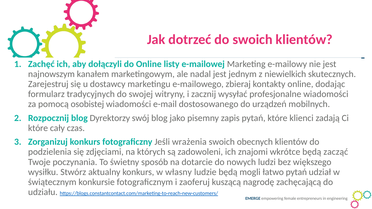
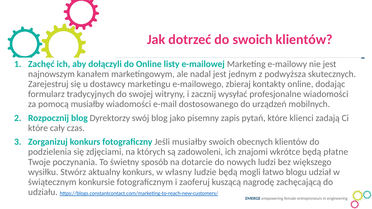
niewielkich: niewielkich -> podwyższa
pomocą osobistej: osobistej -> musiałby
Jeśli wrażenia: wrażenia -> musiałby
zacząć: zacząć -> płatne
łatwo pytań: pytań -> blogu
